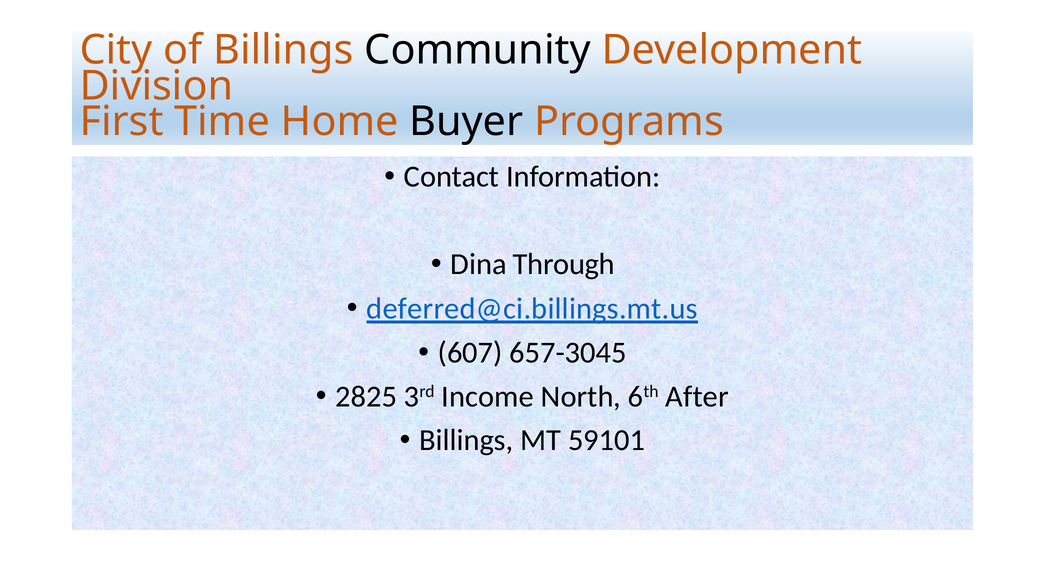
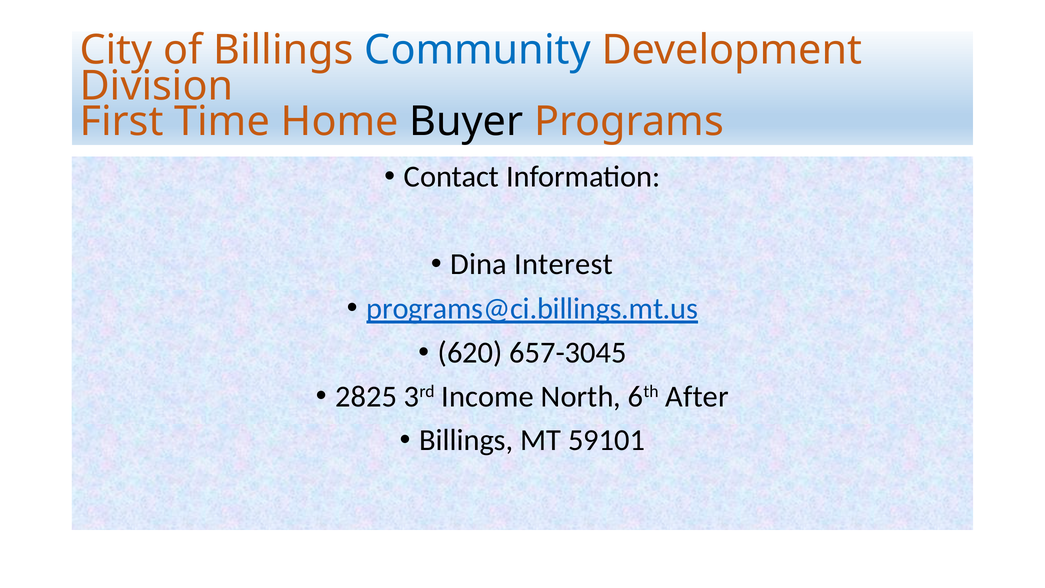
Community colour: black -> blue
Through: Through -> Interest
deferred@ci.billings.mt.us: deferred@ci.billings.mt.us -> programs@ci.billings.mt.us
607: 607 -> 620
